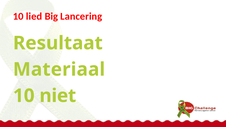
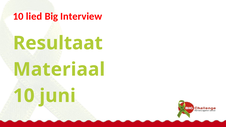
Lancering: Lancering -> Interview
niet: niet -> juni
